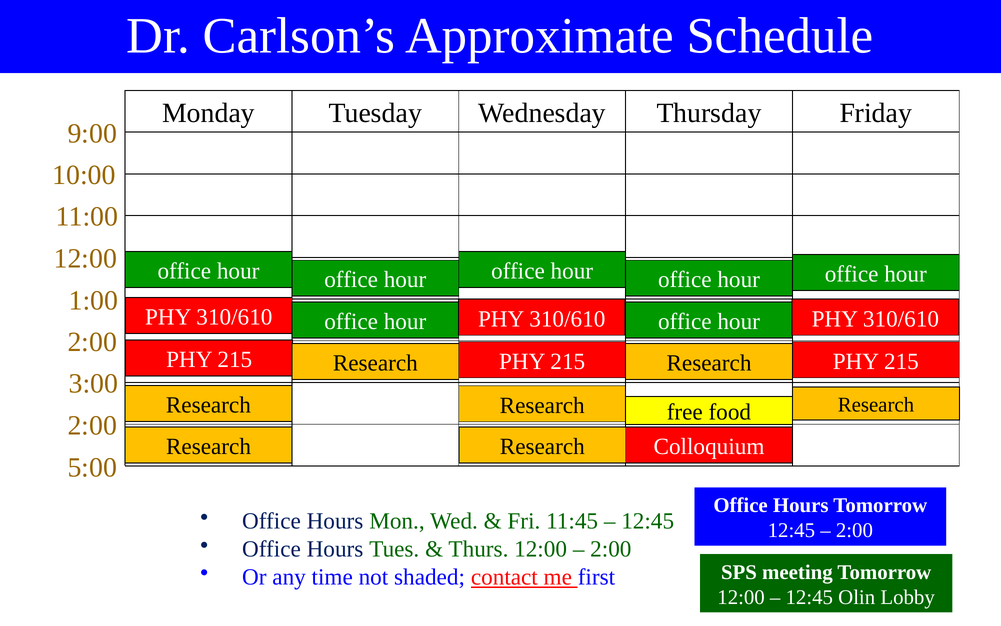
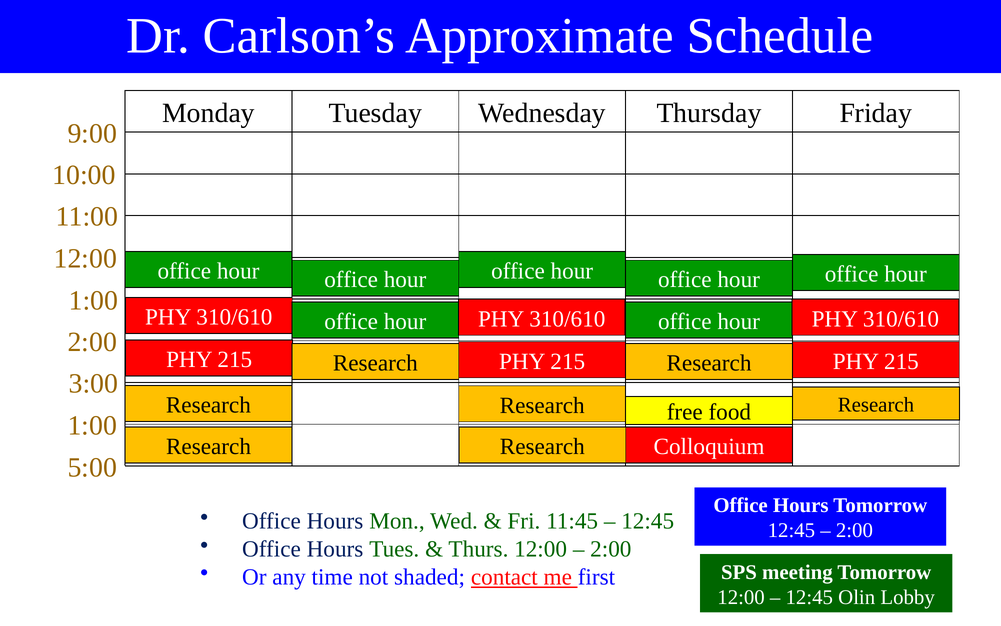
2:00 at (92, 425): 2:00 -> 1:00
